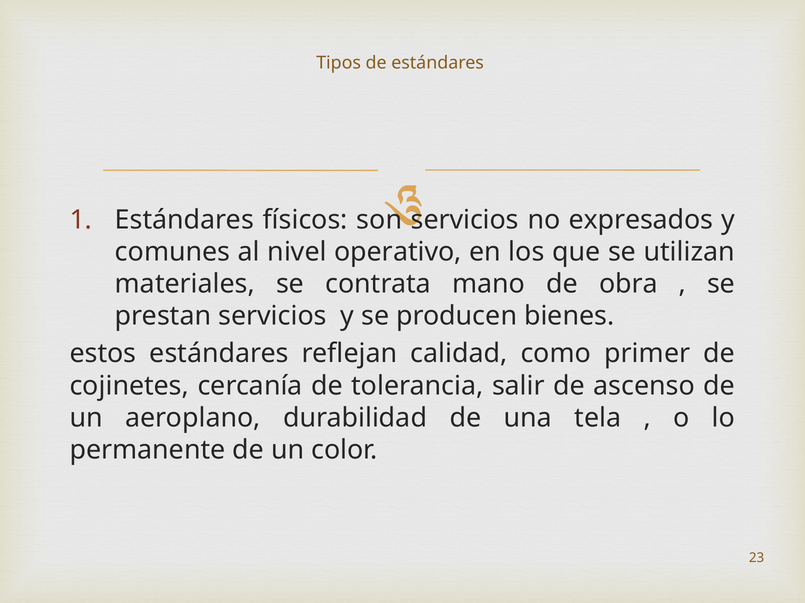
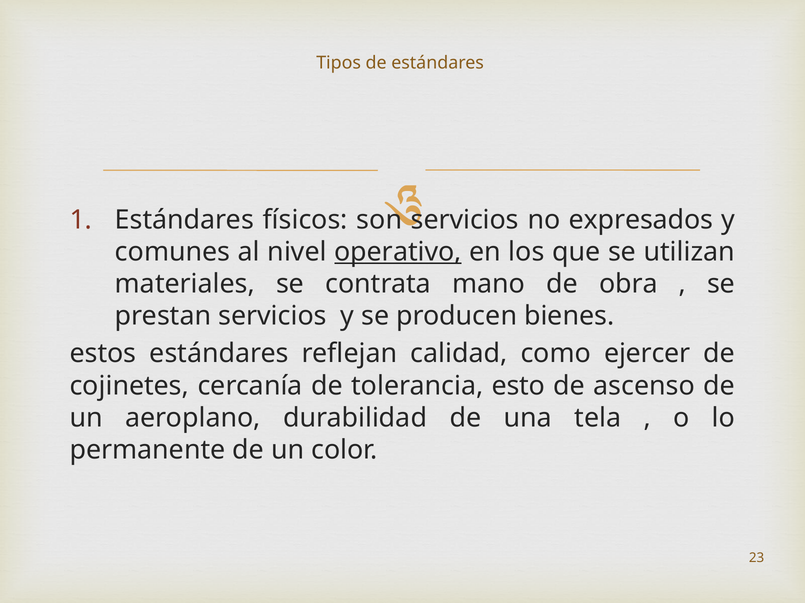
operativo underline: none -> present
primer: primer -> ejercer
salir: salir -> esto
